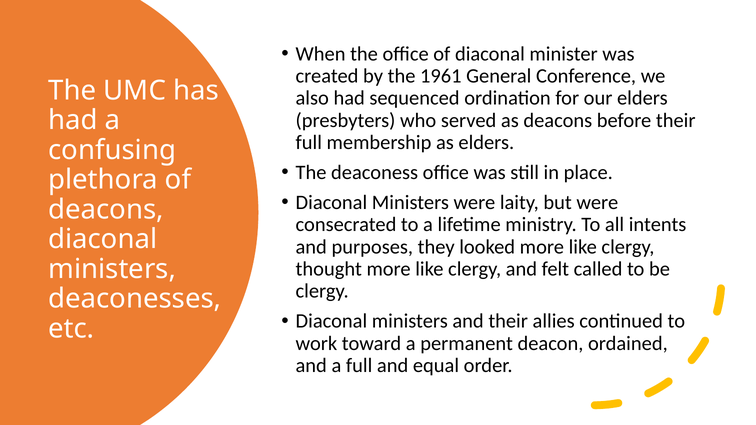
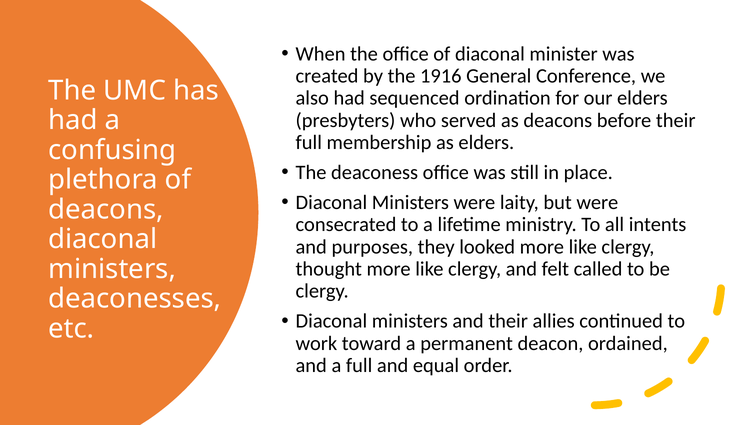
1961: 1961 -> 1916
